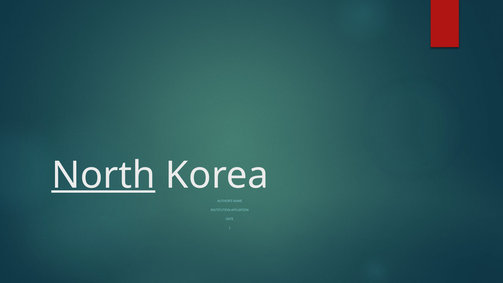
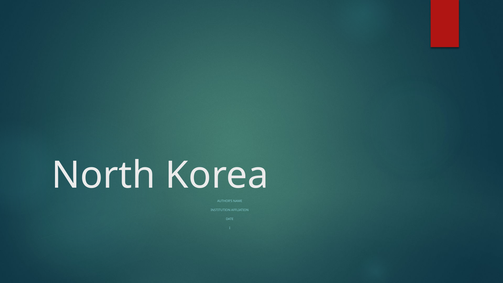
North underline: present -> none
